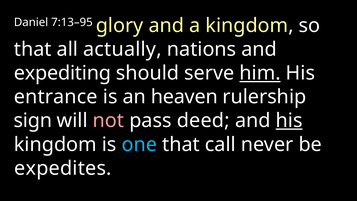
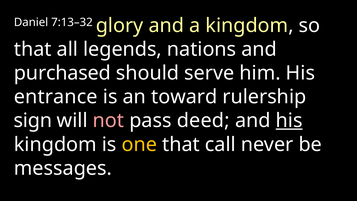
7:13–95: 7:13–95 -> 7:13–32
actually: actually -> legends
expediting: expediting -> purchased
him underline: present -> none
heaven: heaven -> toward
one colour: light blue -> yellow
expedites: expedites -> messages
